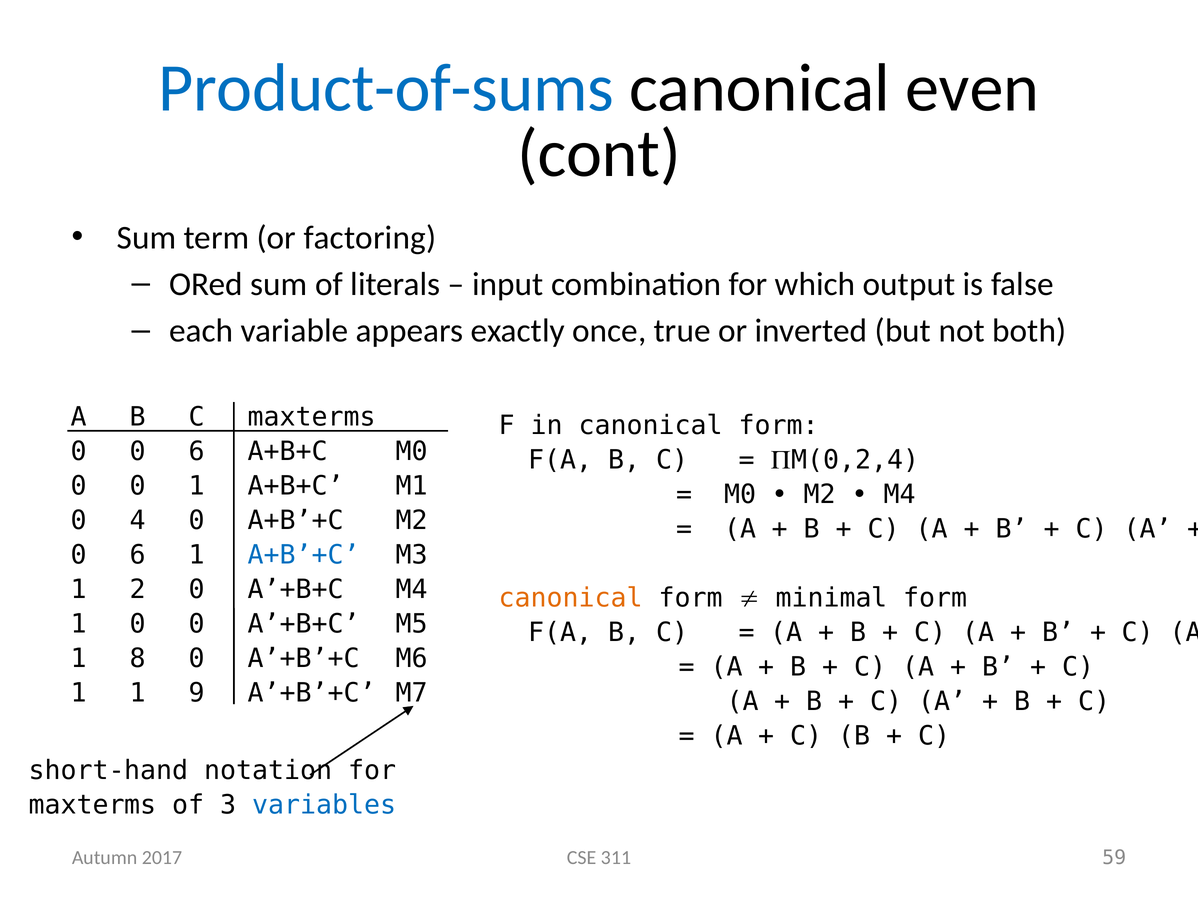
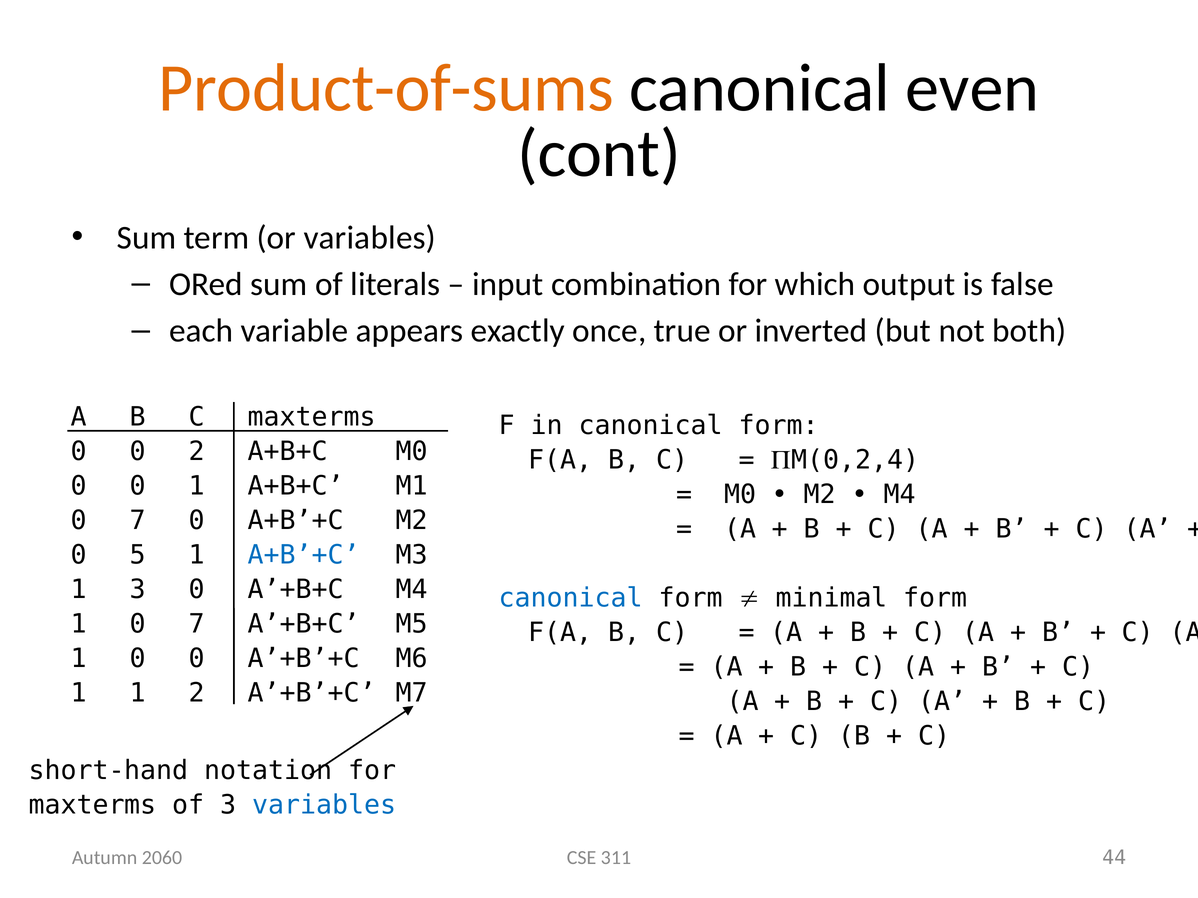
Product-of-sums colour: blue -> orange
or factoring: factoring -> variables
0 0 6: 6 -> 2
4 at (138, 521): 4 -> 7
6 at (138, 555): 6 -> 5
1 2: 2 -> 3
canonical at (571, 598) colour: orange -> blue
1 0 0: 0 -> 7
8 at (138, 659): 8 -> 0
1 9: 9 -> 2
2017: 2017 -> 2060
59: 59 -> 44
